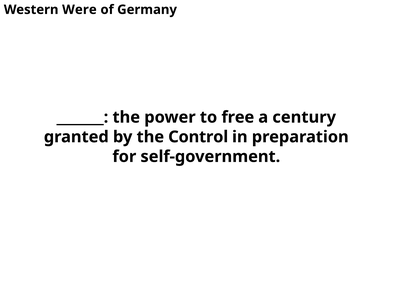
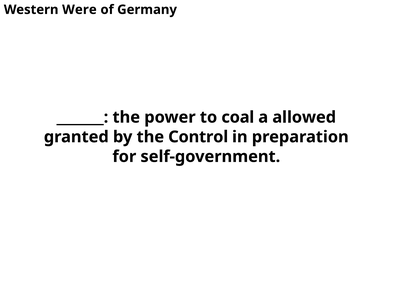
free: free -> coal
century: century -> allowed
